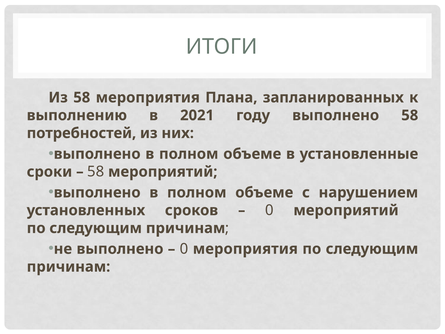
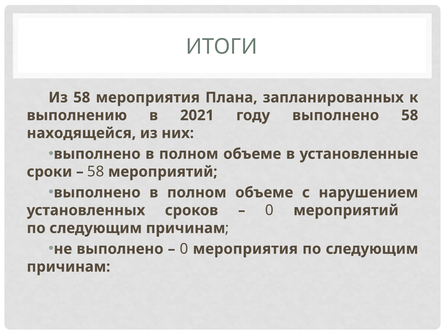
потребностей: потребностей -> находящейся
